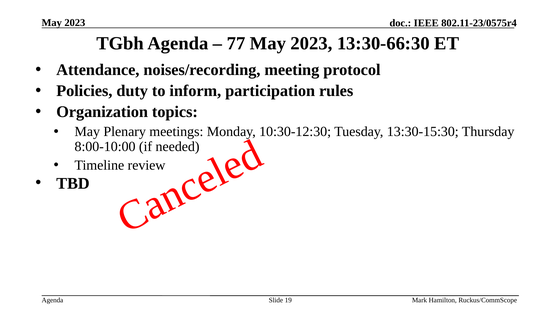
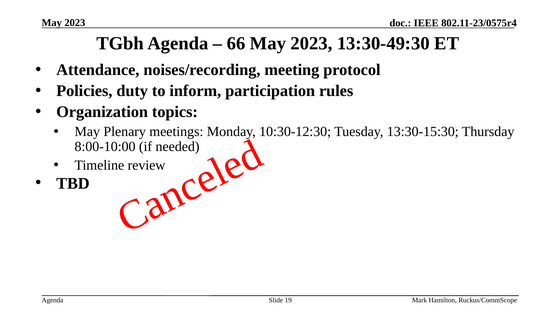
77: 77 -> 66
13:30-66:30: 13:30-66:30 -> 13:30-49:30
